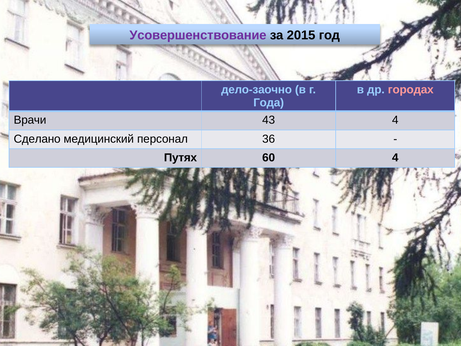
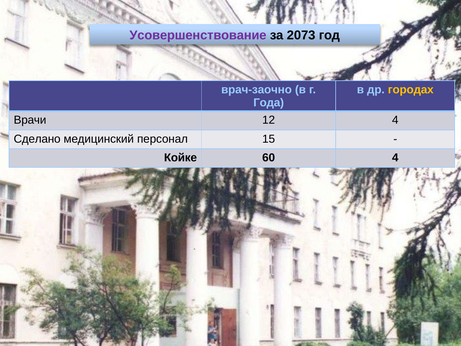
2015: 2015 -> 2073
дело-заочно: дело-заочно -> врач-заочно
городах colour: pink -> yellow
43: 43 -> 12
36: 36 -> 15
Путях: Путях -> Койке
